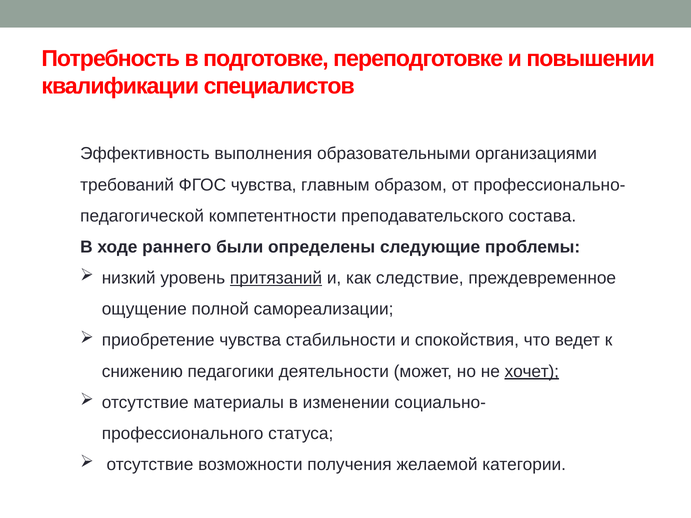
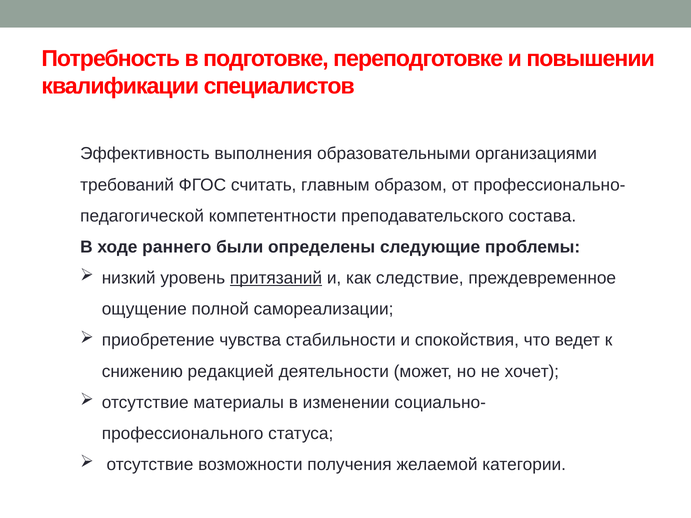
ФГОС чувства: чувства -> считать
педагогики: педагогики -> редакцией
хочет underline: present -> none
